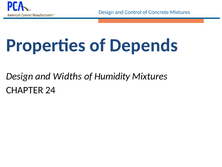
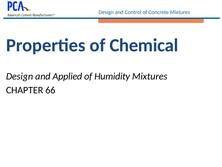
Depends: Depends -> Chemical
Widths: Widths -> Applied
24: 24 -> 66
